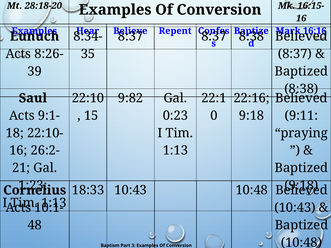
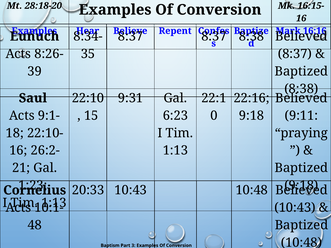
9:82: 9:82 -> 9:31
0:23: 0:23 -> 6:23
18:33: 18:33 -> 20:33
